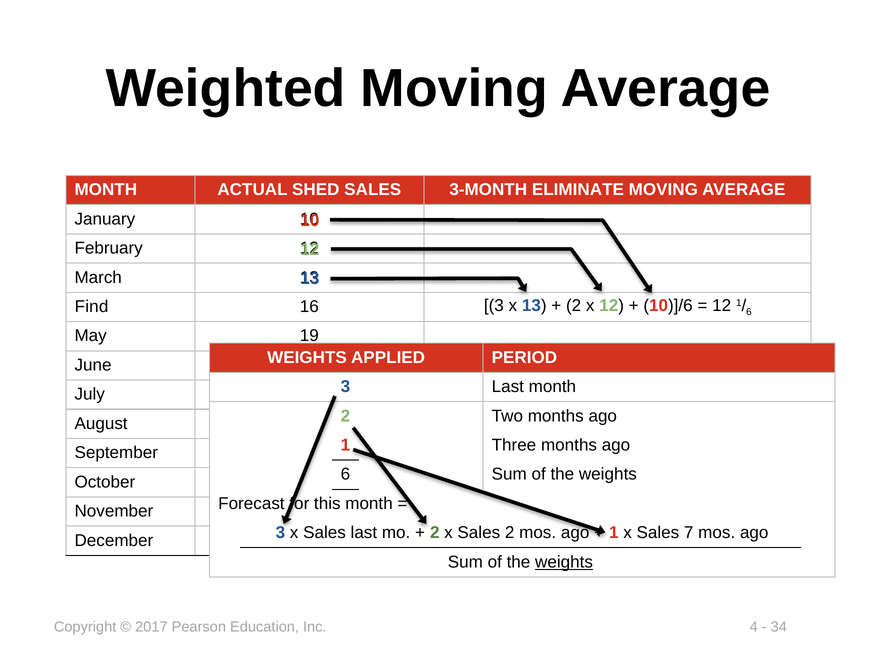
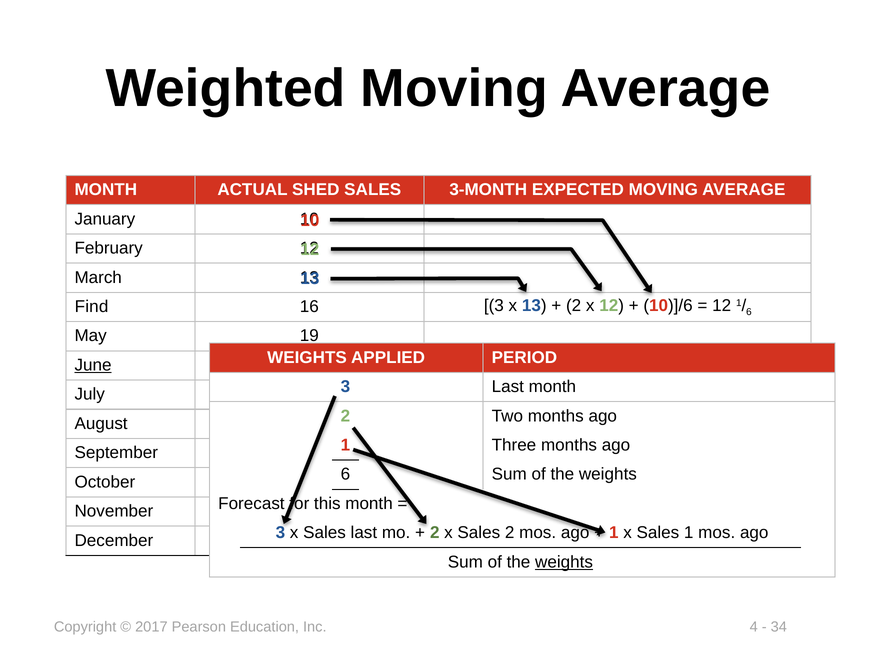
ELIMINATE: ELIMINATE -> EXPECTED
June underline: none -> present
Sales 7: 7 -> 1
